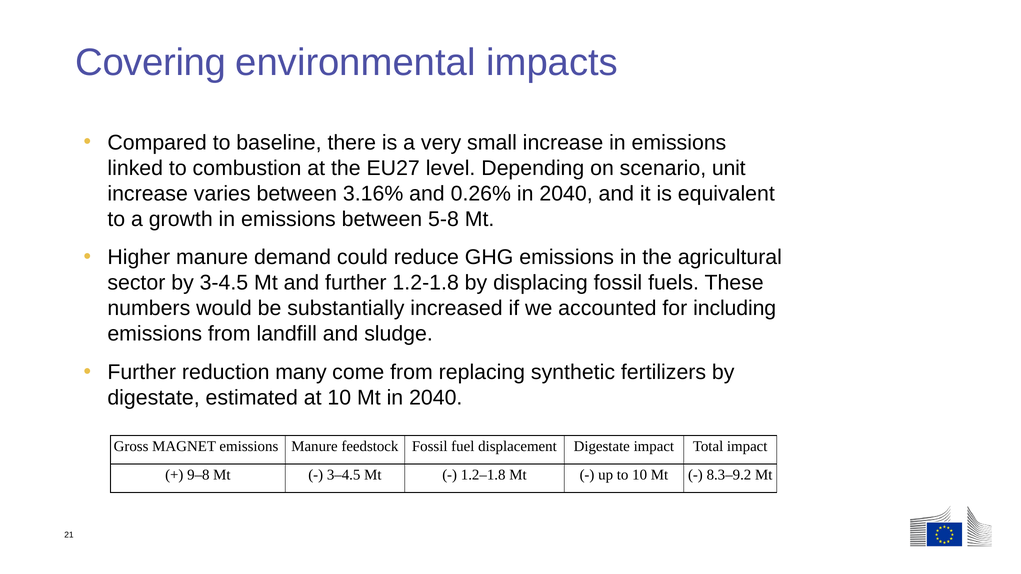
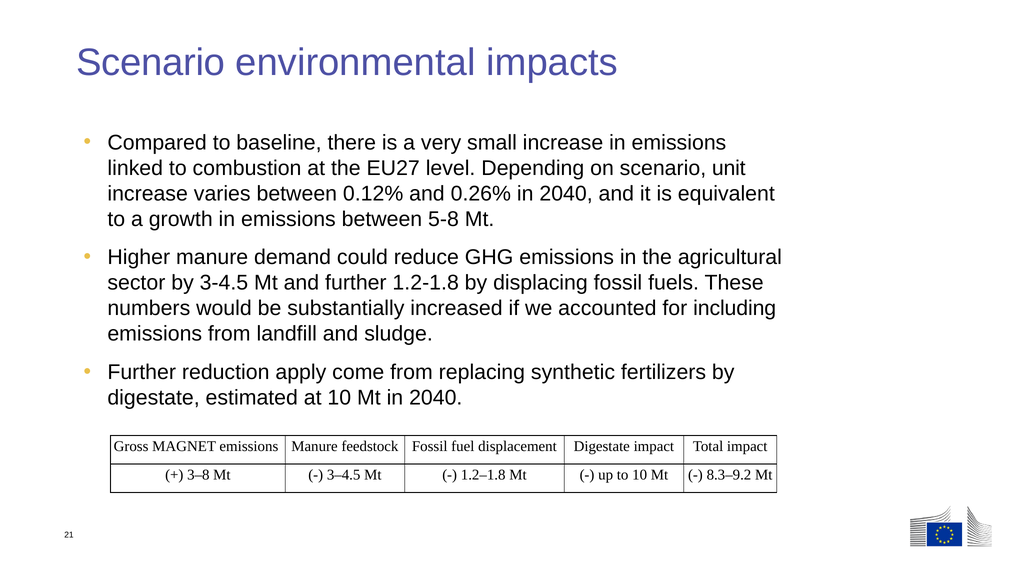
Covering at (151, 63): Covering -> Scenario
3.16%: 3.16% -> 0.12%
many: many -> apply
9–8: 9–8 -> 3–8
